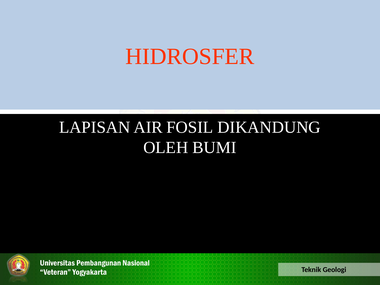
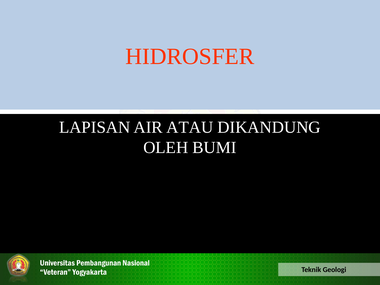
FOSIL: FOSIL -> ATAU
